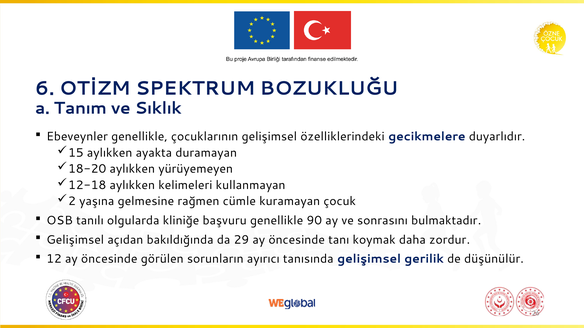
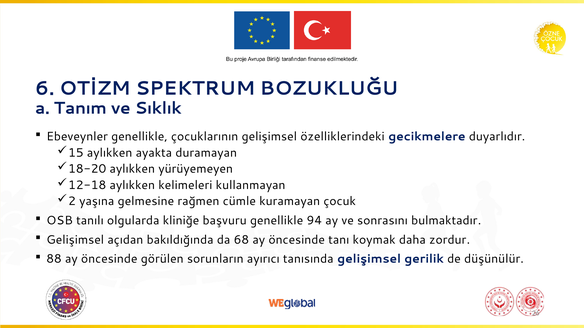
90: 90 -> 94
29: 29 -> 68
12: 12 -> 88
